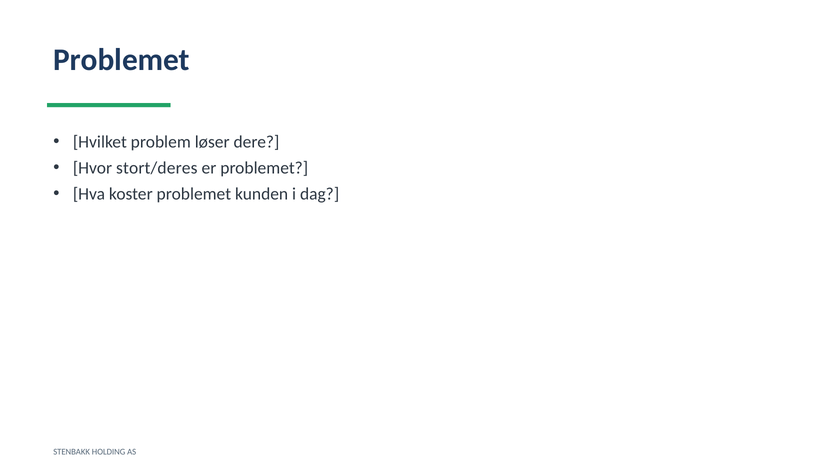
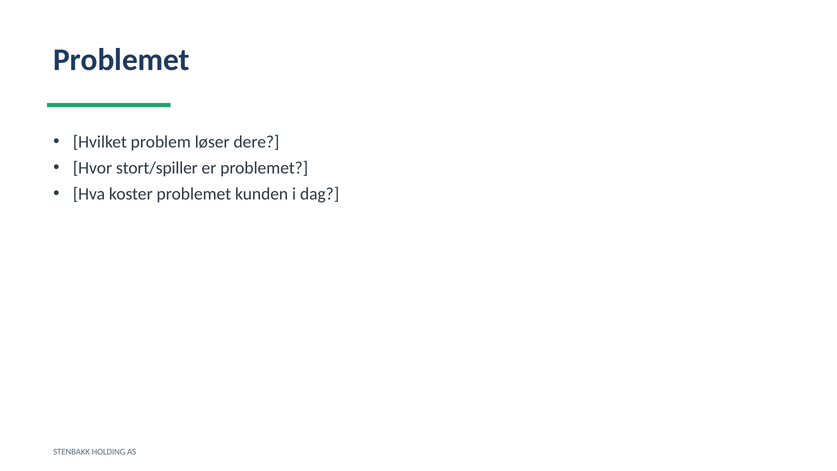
stort/deres: stort/deres -> stort/spiller
